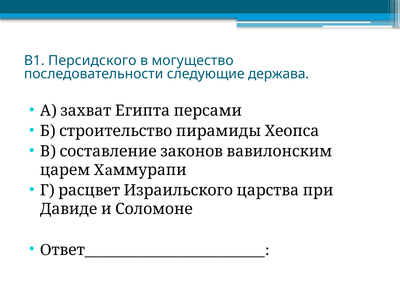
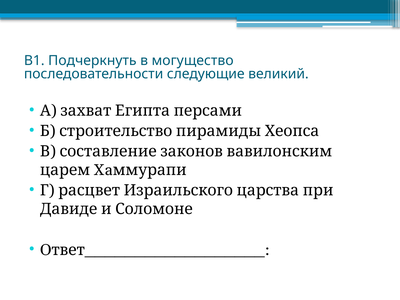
Персидского: Персидского -> Подчеркнуть
держава: держава -> великий
